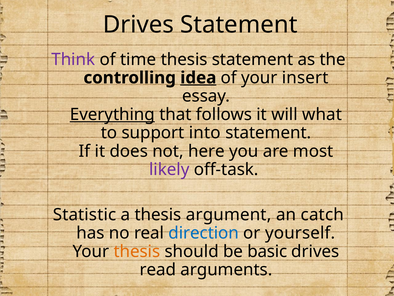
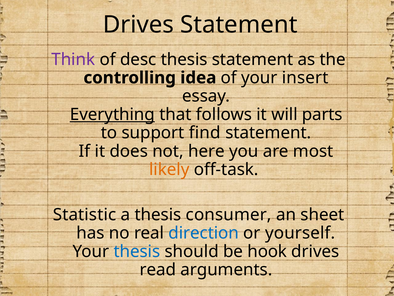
time: time -> desc
idea underline: present -> none
what: what -> parts
into: into -> find
likely colour: purple -> orange
argument: argument -> consumer
catch: catch -> sheet
thesis at (137, 251) colour: orange -> blue
basic: basic -> hook
